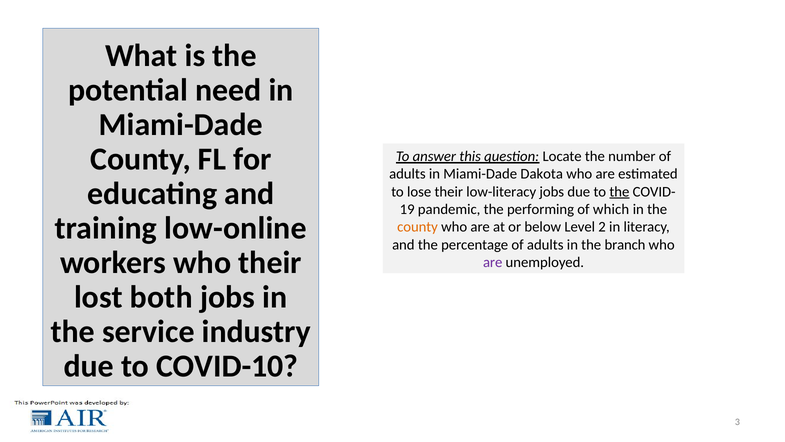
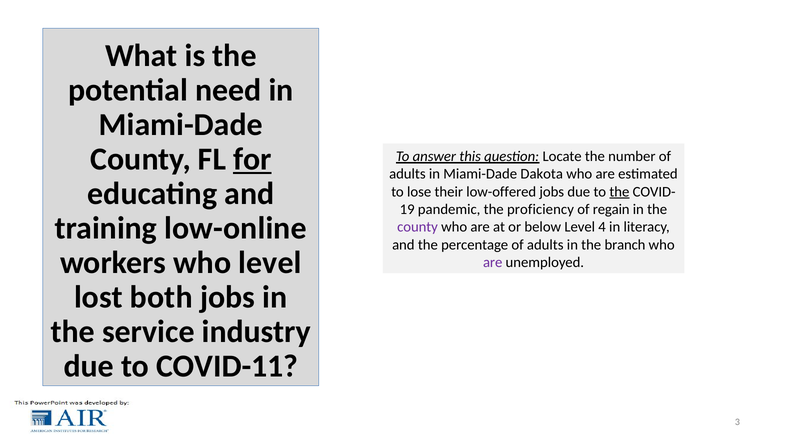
for underline: none -> present
low-literacy: low-literacy -> low-offered
performing: performing -> proficiency
which: which -> regain
county at (418, 227) colour: orange -> purple
2: 2 -> 4
who their: their -> level
COVID-10: COVID-10 -> COVID-11
